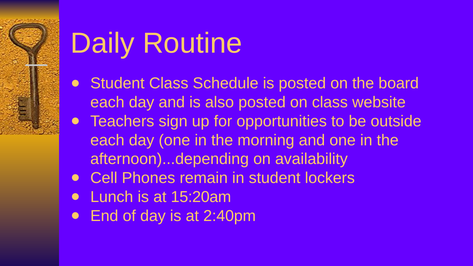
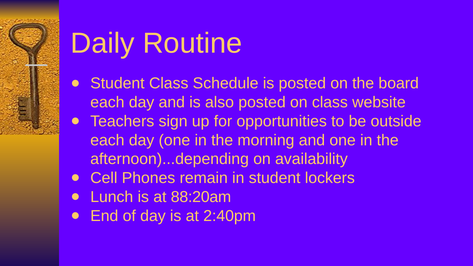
15:20am: 15:20am -> 88:20am
